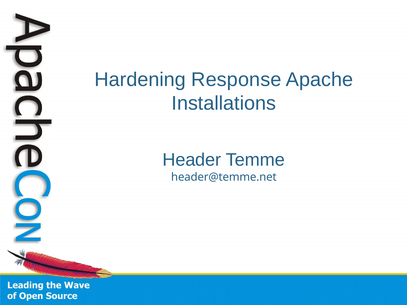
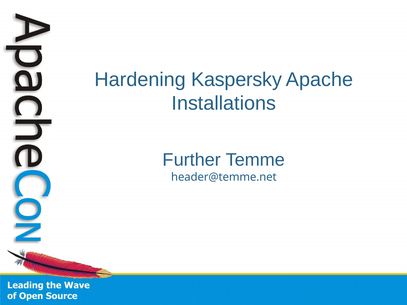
Response: Response -> Kaspersky
Header: Header -> Further
